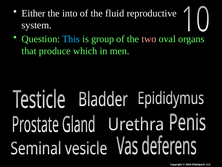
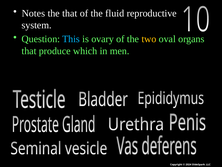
Either: Either -> Notes
the into: into -> that
group: group -> ovary
two colour: pink -> yellow
